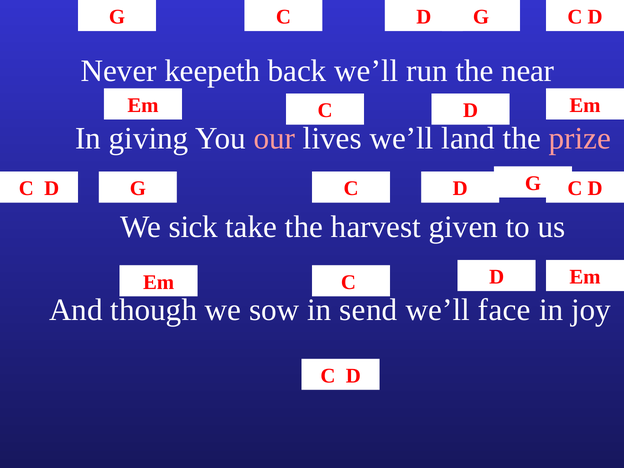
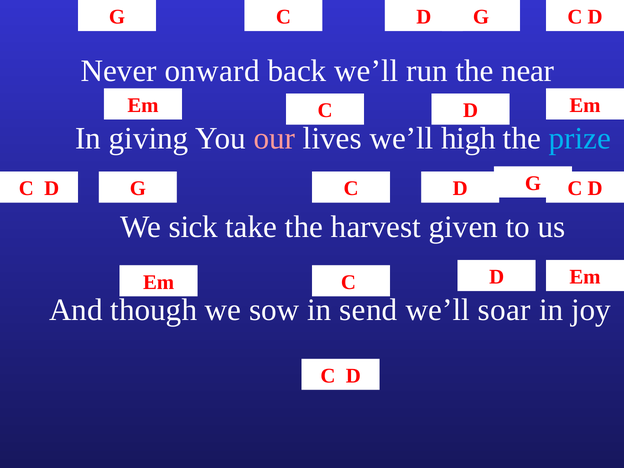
keepeth: keepeth -> onward
land: land -> high
prize colour: pink -> light blue
face: face -> soar
